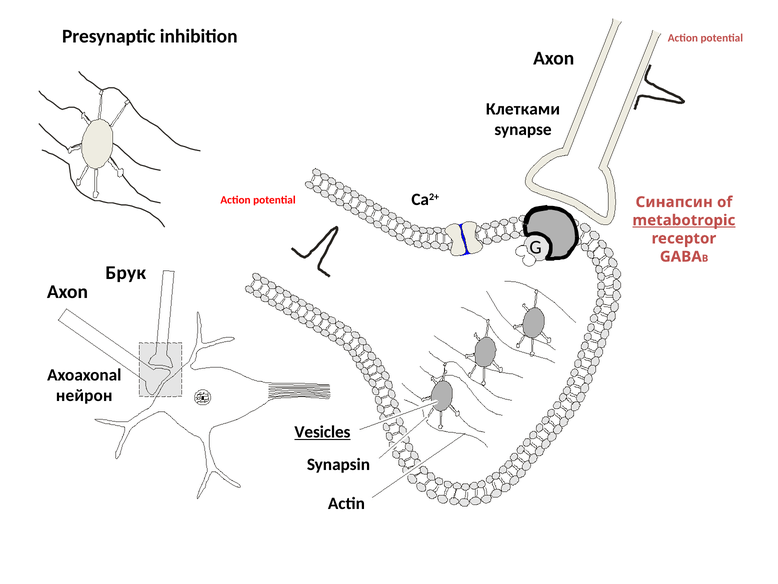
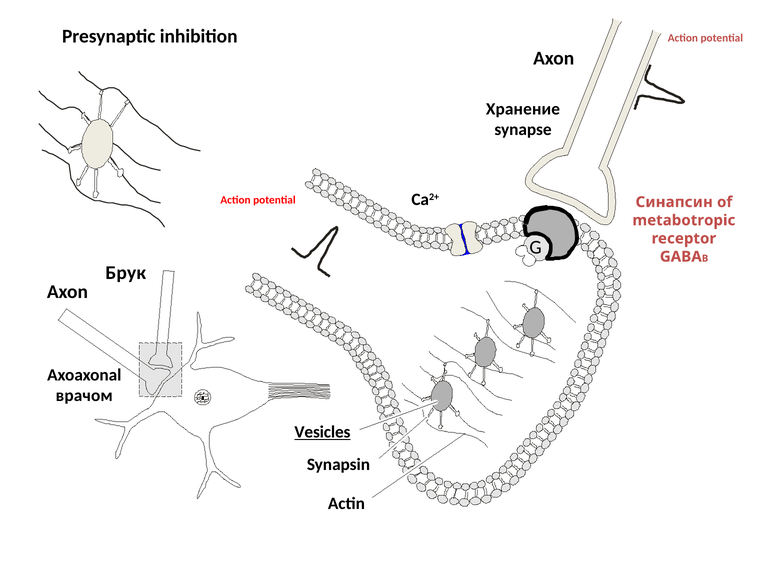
Клетками: Клетками -> Хранение
metabotropic underline: present -> none
нейрон: нейрон -> врачом
